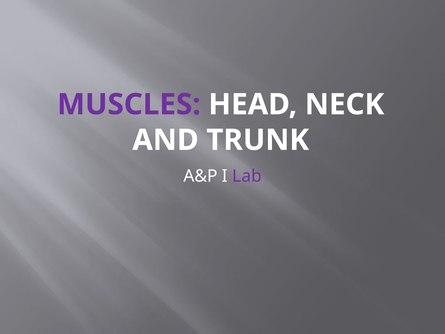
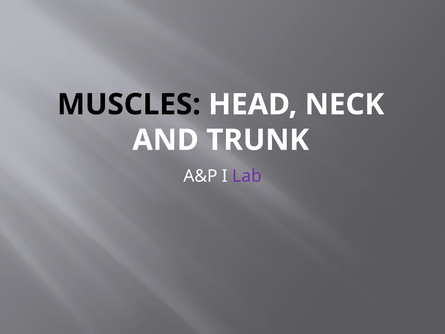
MUSCLES colour: purple -> black
